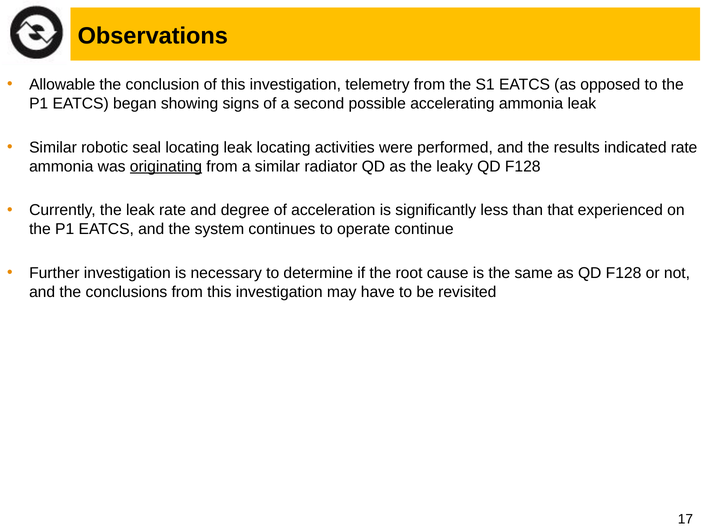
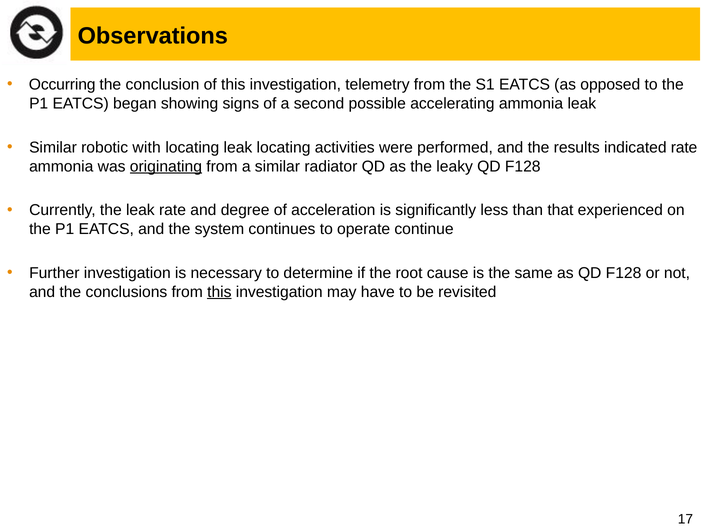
Allowable: Allowable -> Occurring
seal: seal -> with
this at (219, 292) underline: none -> present
